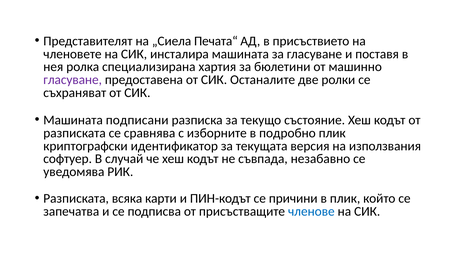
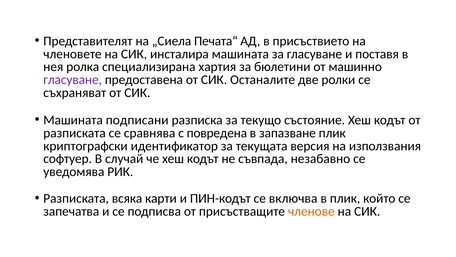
изборните: изборните -> повредена
подробно: подробно -> запазване
причини: причини -> включва
членове colour: blue -> orange
